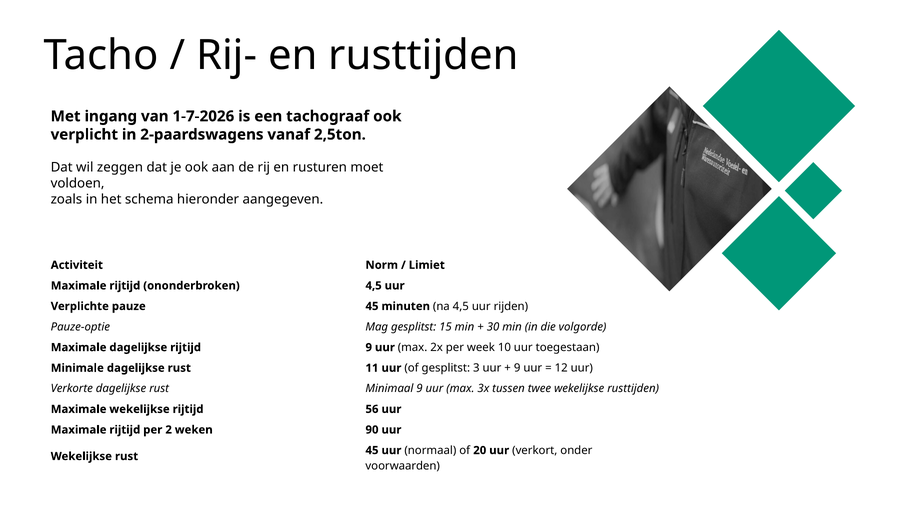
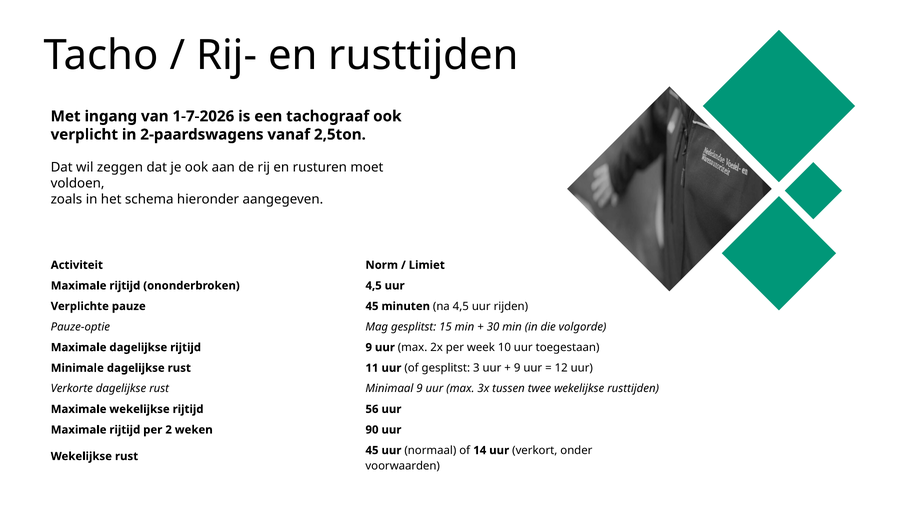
20: 20 -> 14
